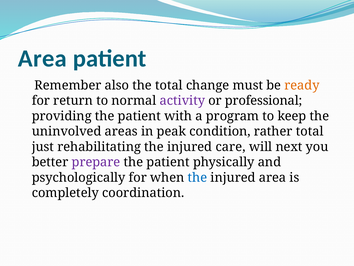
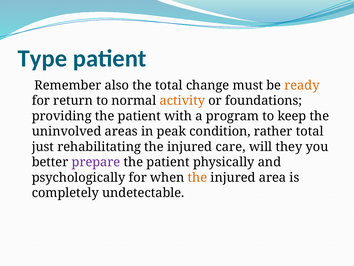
Area at (42, 58): Area -> Type
activity colour: purple -> orange
professional: professional -> foundations
next: next -> they
the at (197, 177) colour: blue -> orange
coordination: coordination -> undetectable
